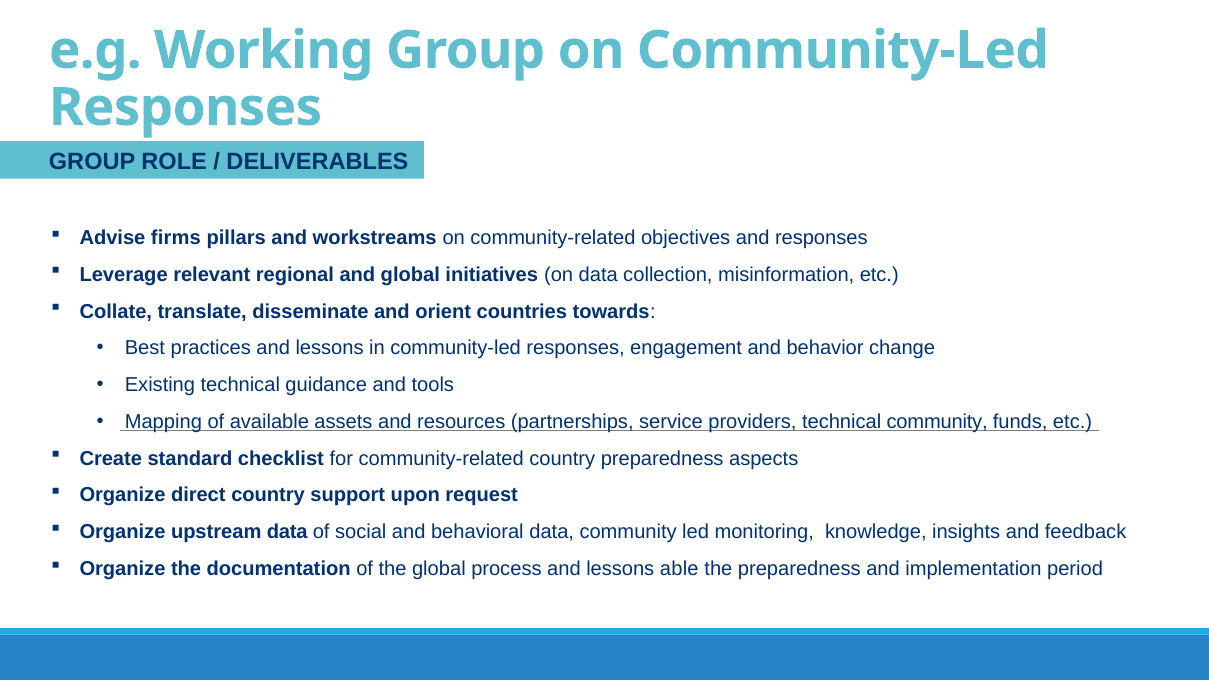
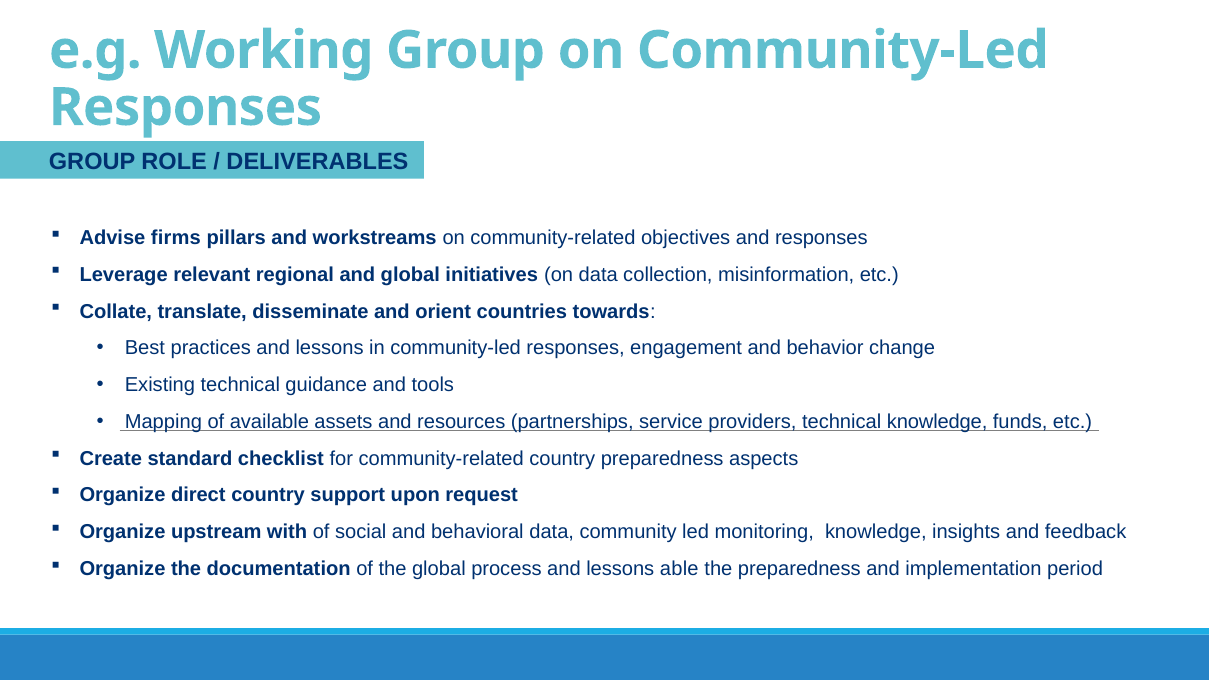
technical community: community -> knowledge
upstream data: data -> with
